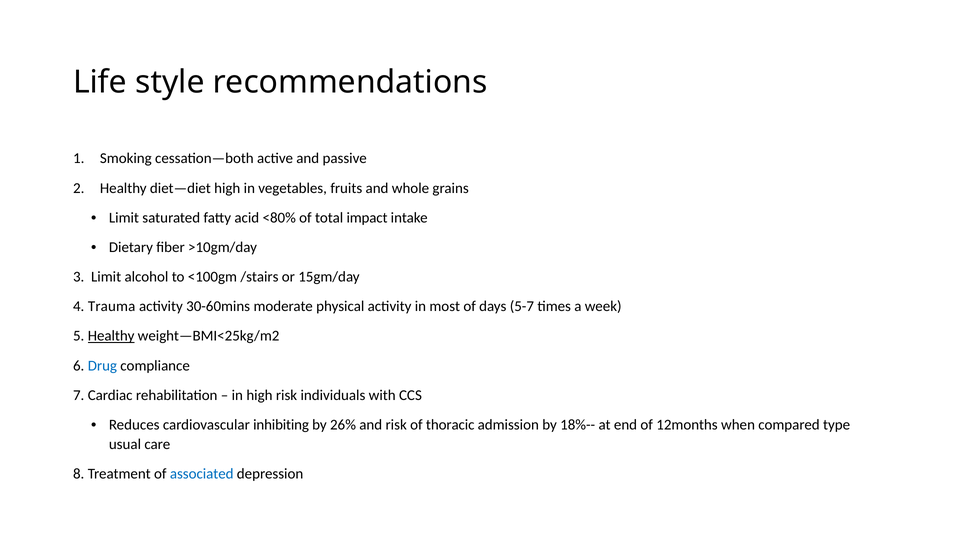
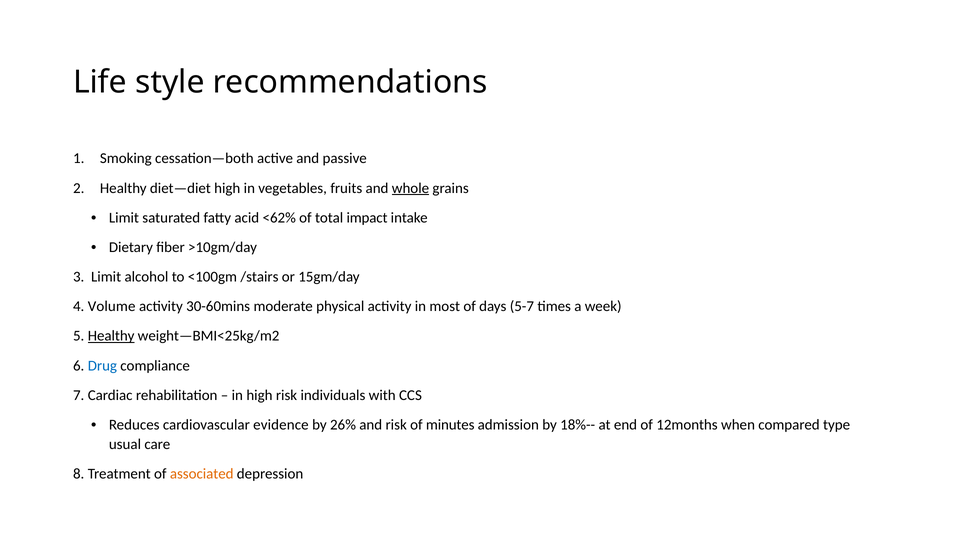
whole underline: none -> present
<80%: <80% -> <62%
Trauma: Trauma -> Volume
inhibiting: inhibiting -> evidence
thoracic: thoracic -> minutes
associated colour: blue -> orange
